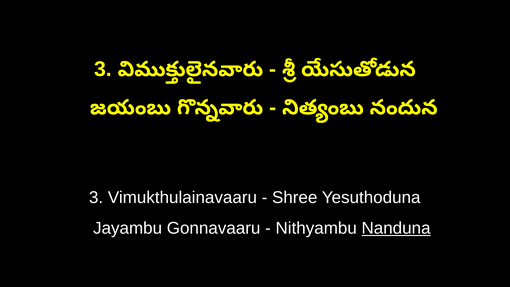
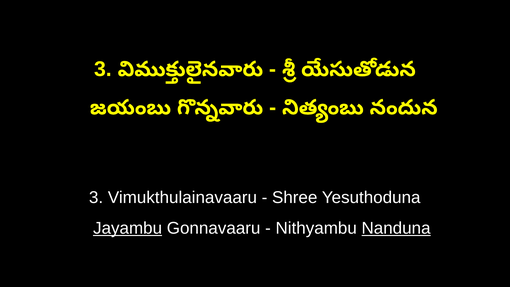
Jayambu underline: none -> present
